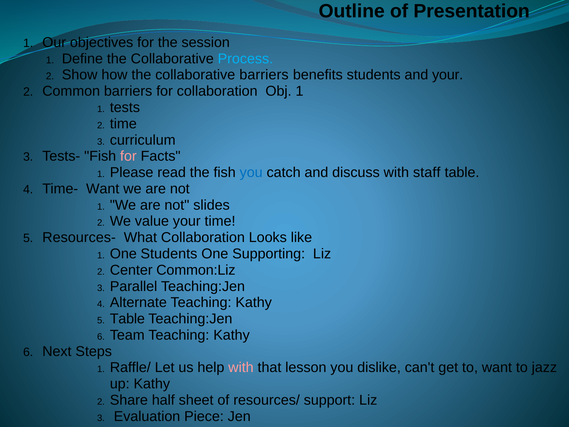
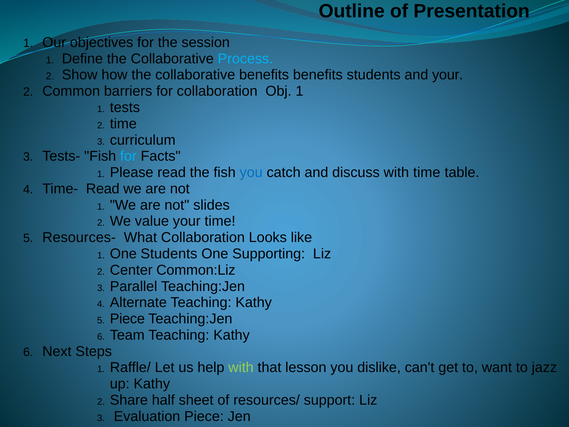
collaborative barriers: barriers -> benefits
for at (128, 156) colour: pink -> light blue
with staff: staff -> time
Time- Want: Want -> Read
Table at (127, 319): Table -> Piece
with at (241, 367) colour: pink -> light green
